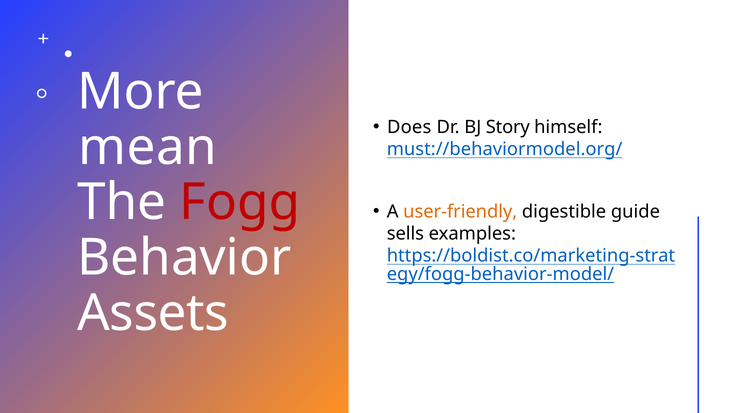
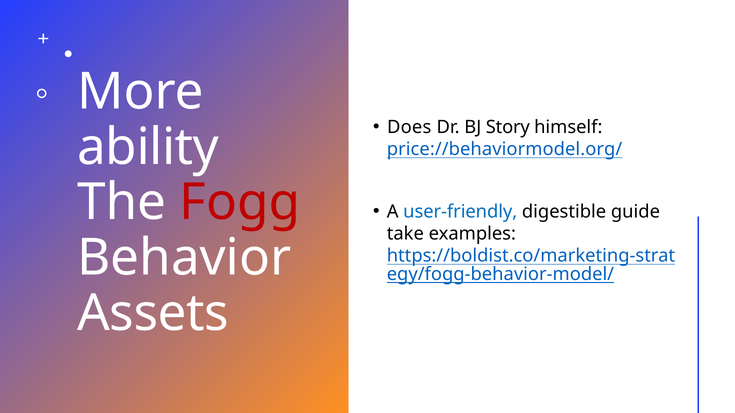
mean: mean -> ability
must://behaviormodel.org/: must://behaviormodel.org/ -> price://behaviormodel.org/
user-friendly colour: orange -> blue
sells: sells -> take
